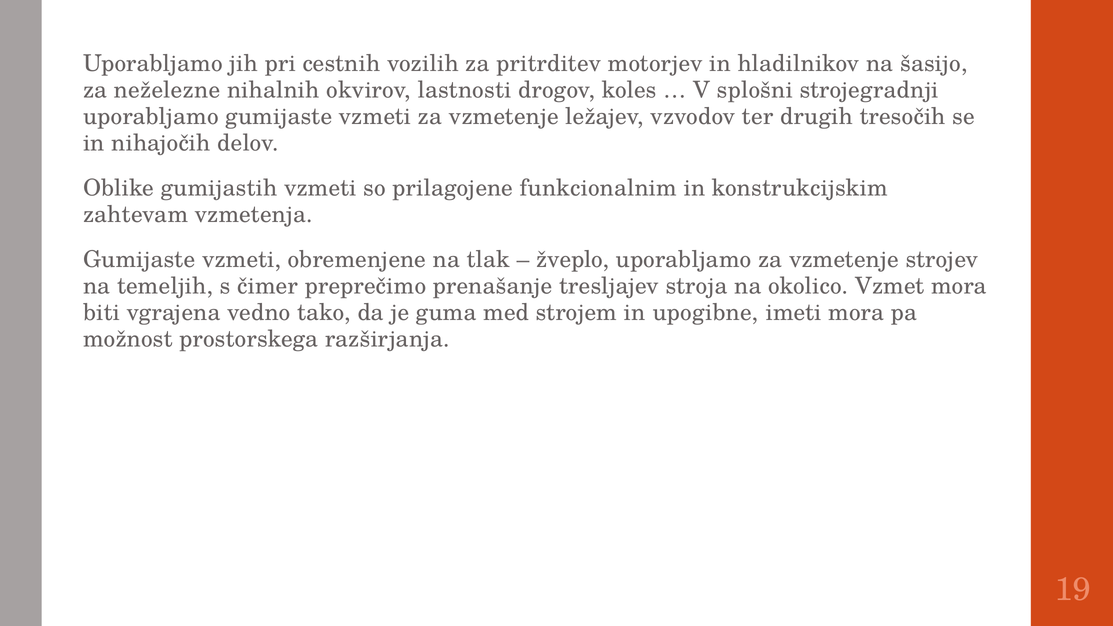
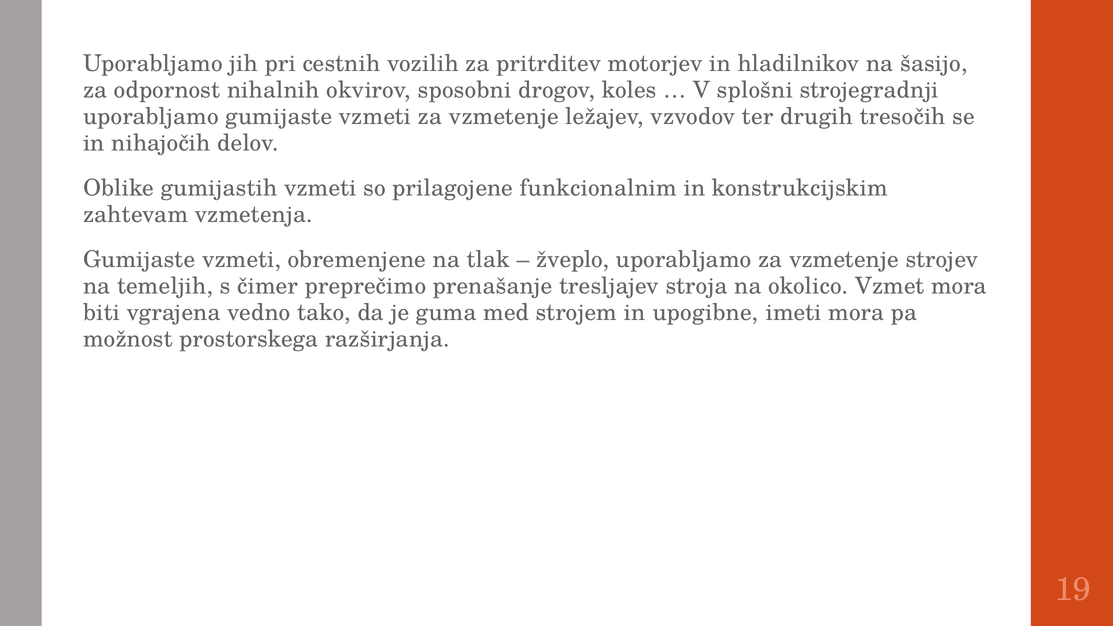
neželezne: neželezne -> odpornost
lastnosti: lastnosti -> sposobni
